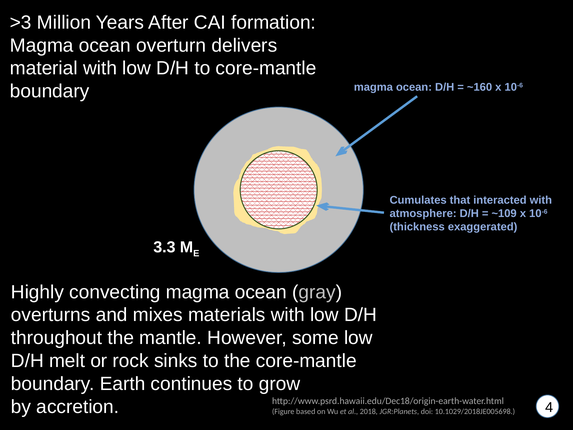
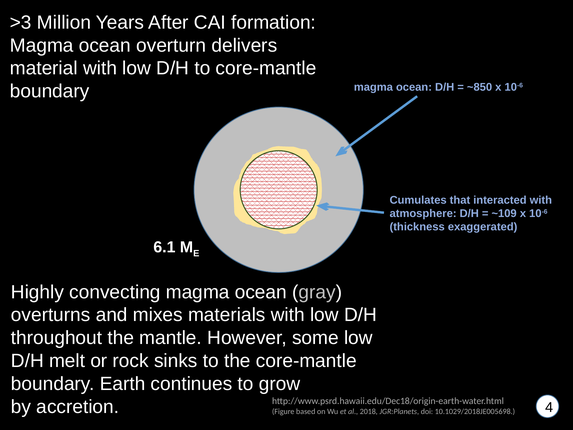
~160: ~160 -> ~850
3.3: 3.3 -> 6.1
